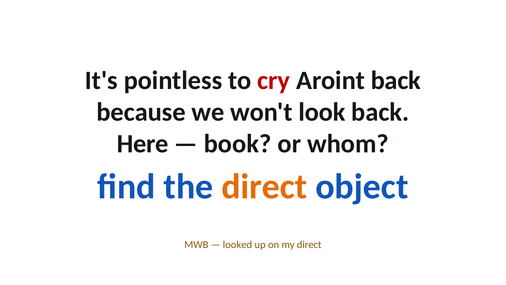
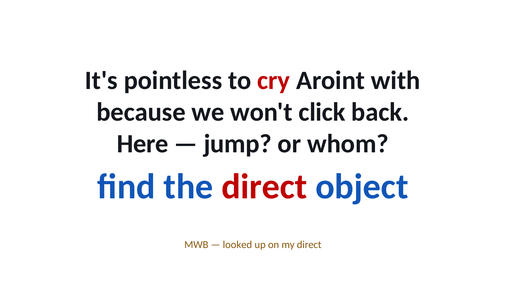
Aroint back: back -> with
look: look -> click
book: book -> jump
direct at (264, 187) colour: orange -> red
